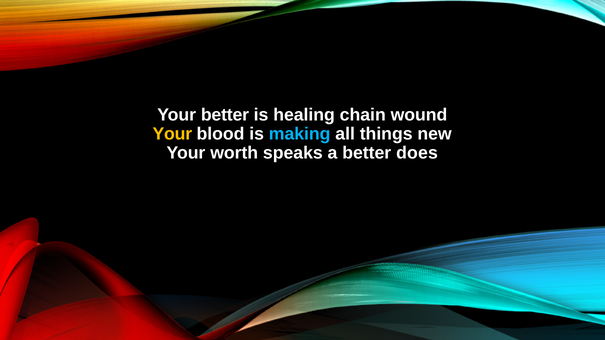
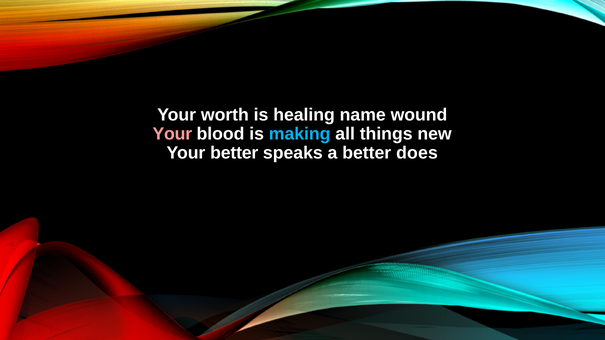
Your better: better -> worth
chain: chain -> name
Your at (172, 134) colour: yellow -> pink
Your worth: worth -> better
